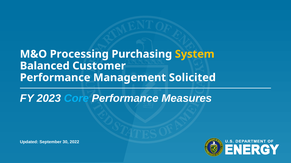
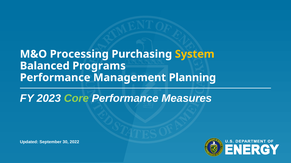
Customer: Customer -> Programs
Solicited: Solicited -> Planning
Core colour: light blue -> light green
